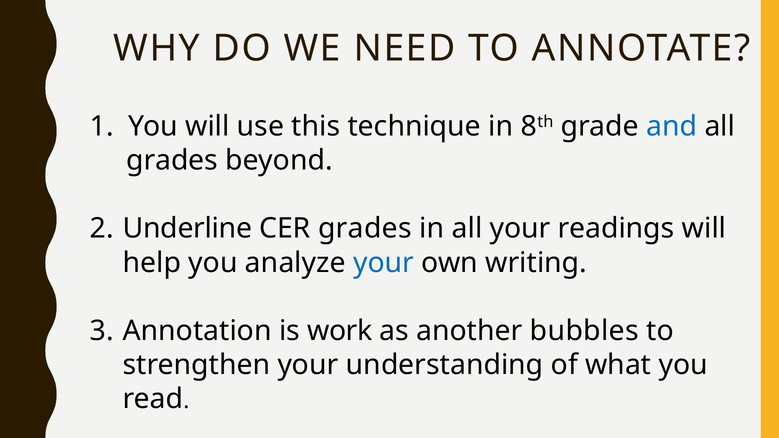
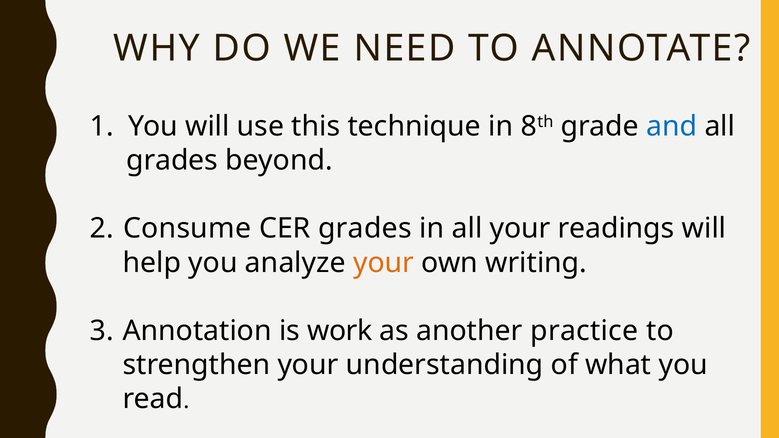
Underline: Underline -> Consume
your at (384, 263) colour: blue -> orange
bubbles: bubbles -> practice
